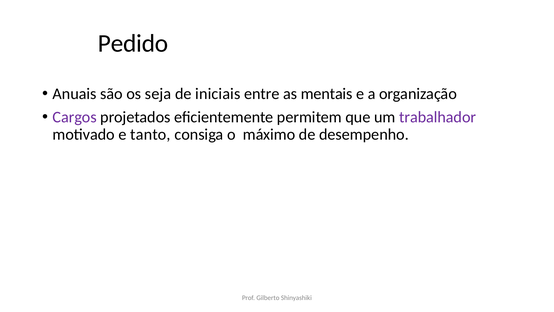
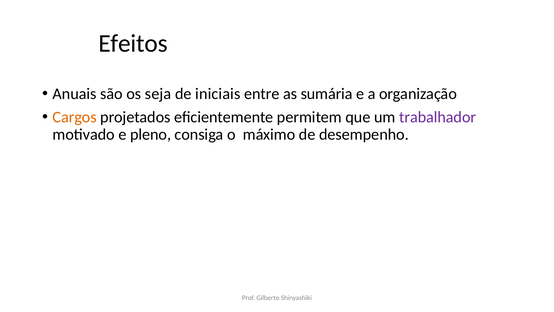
Pedido: Pedido -> Efeitos
mentais: mentais -> sumária
Cargos colour: purple -> orange
tanto: tanto -> pleno
